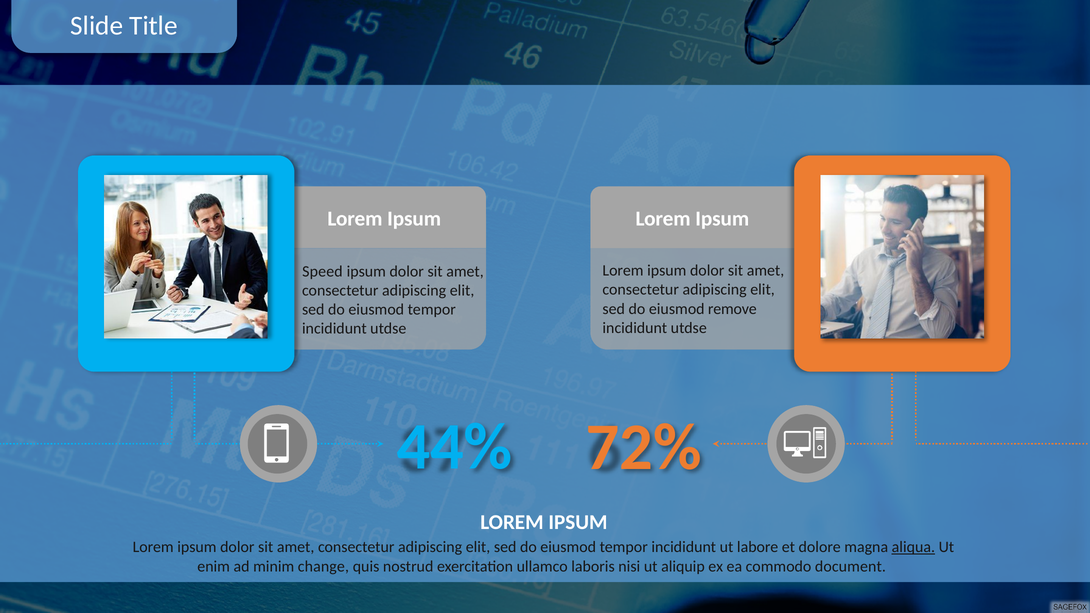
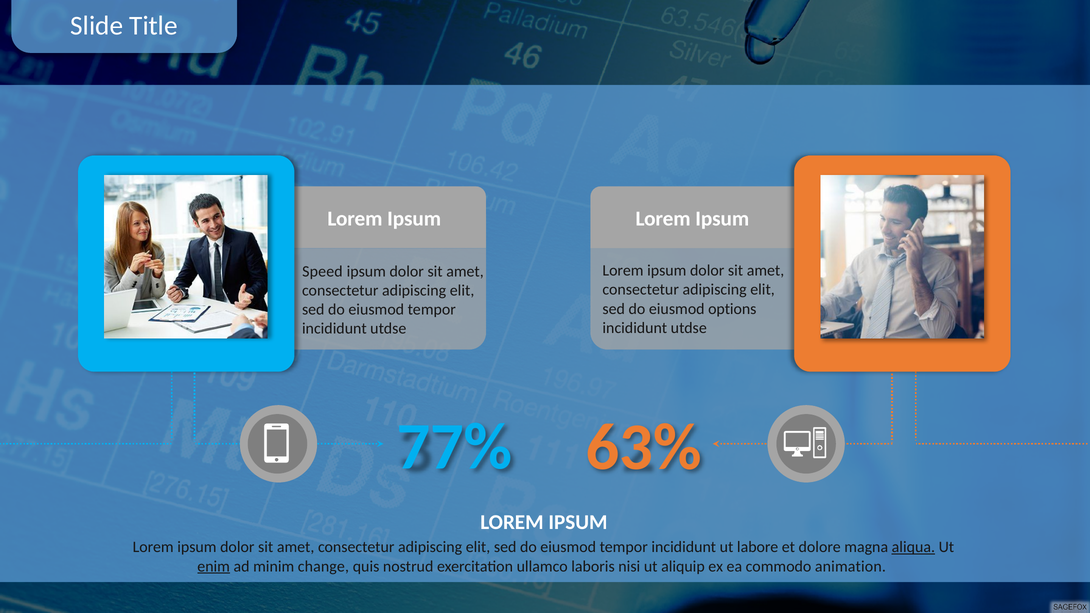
remove: remove -> options
44%: 44% -> 77%
72%: 72% -> 63%
enim underline: none -> present
document: document -> animation
